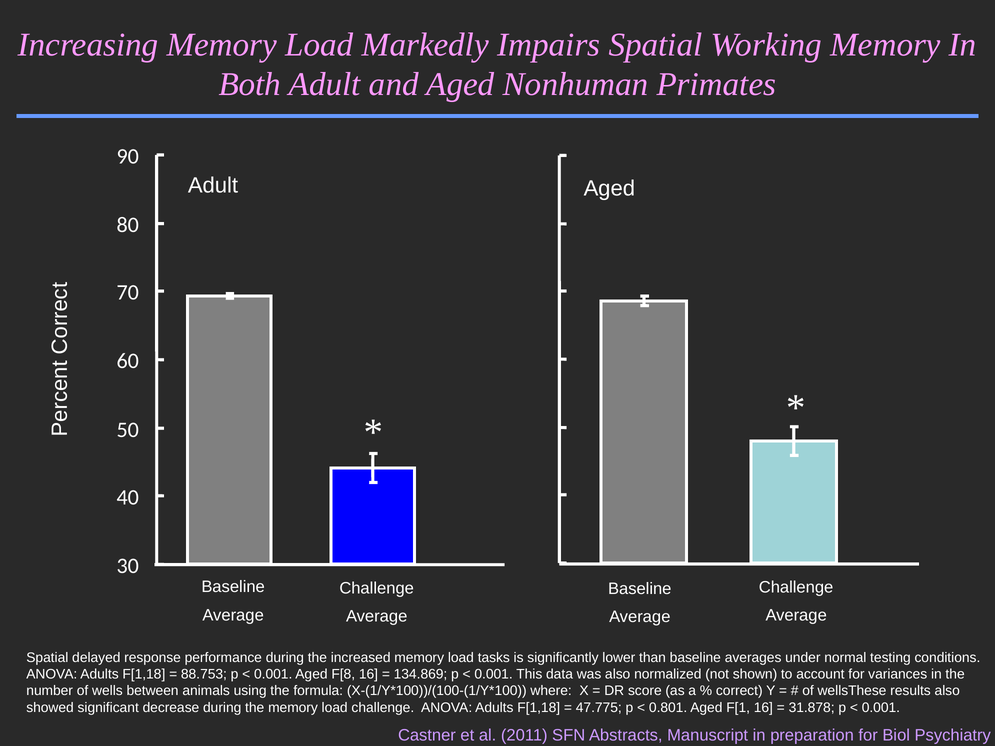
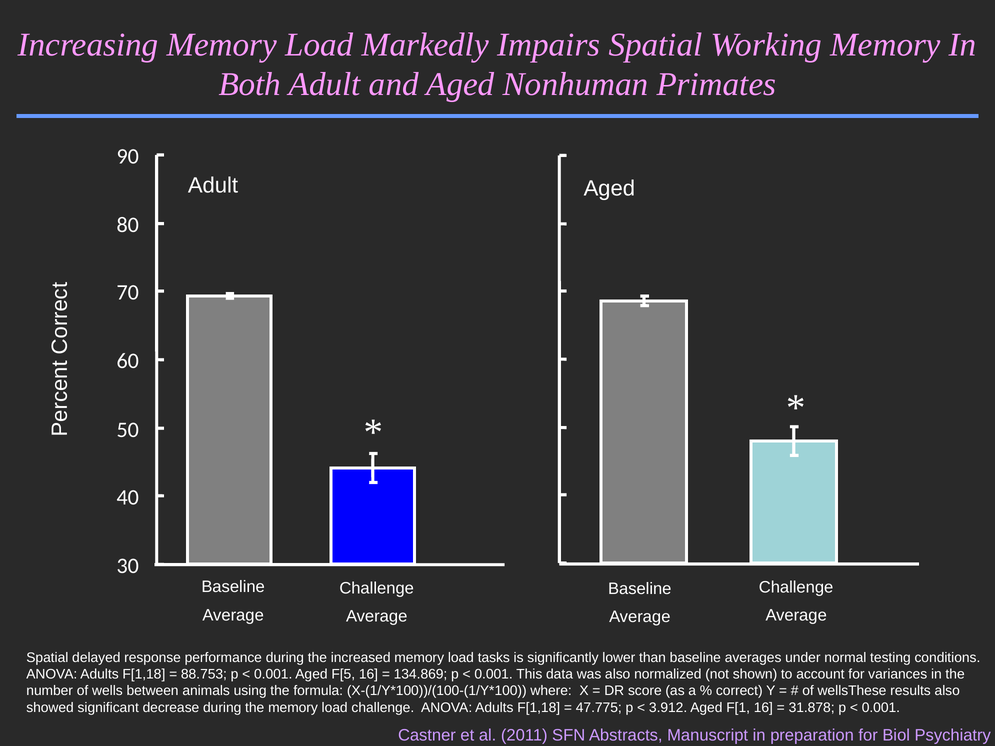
F[8: F[8 -> F[5
0.801: 0.801 -> 3.912
